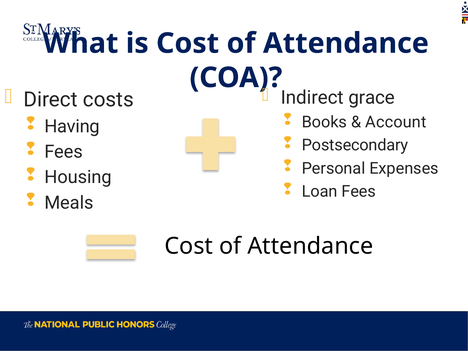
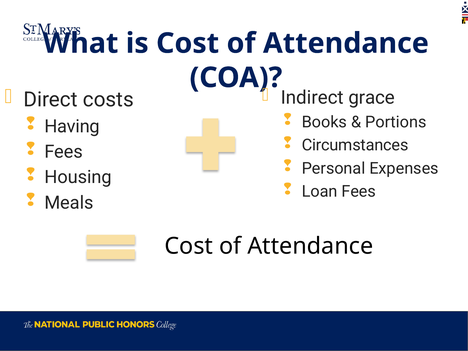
Account: Account -> Portions
Postsecondary: Postsecondary -> Circumstances
